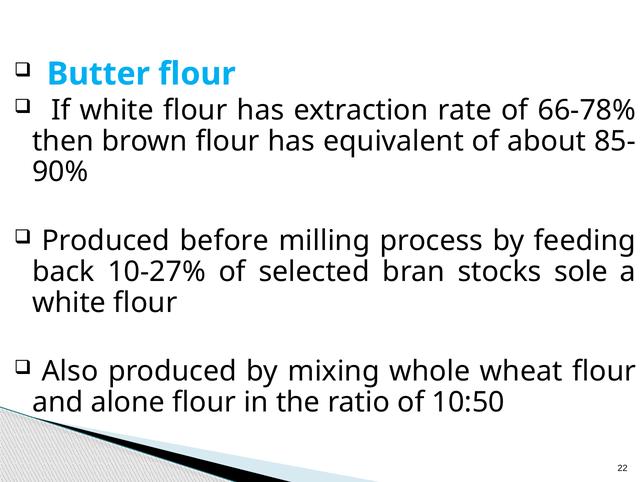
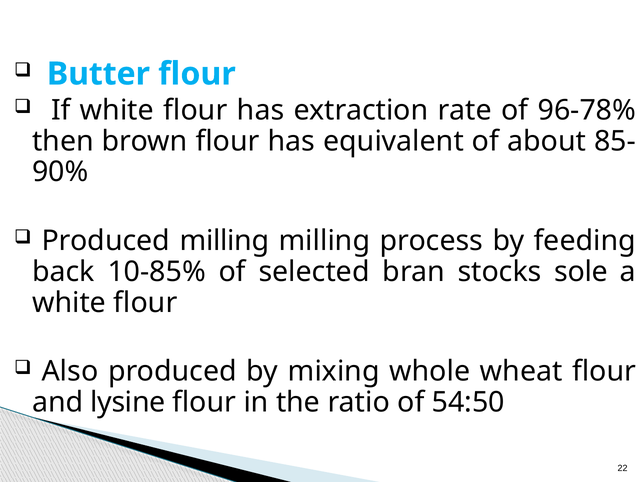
66-78%: 66-78% -> 96-78%
Produced before: before -> milling
10-27%: 10-27% -> 10-85%
alone: alone -> lysine
10:50: 10:50 -> 54:50
